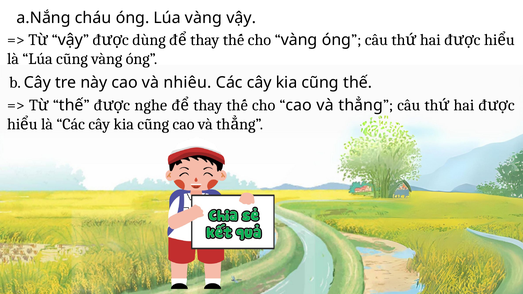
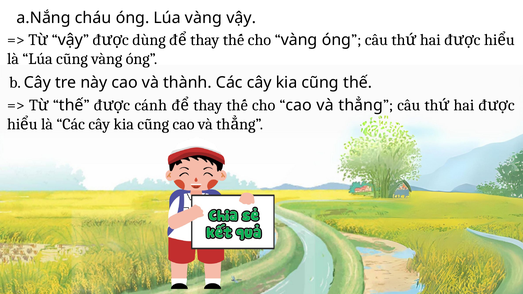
nhiêu: nhiêu -> thành
nghe: nghe -> cánh
